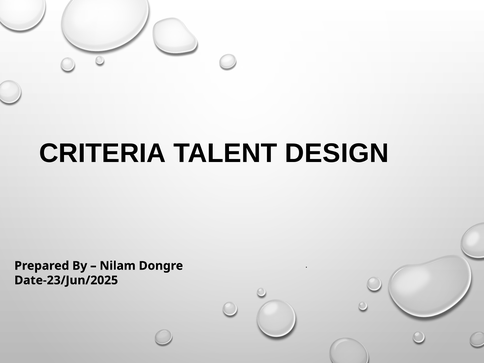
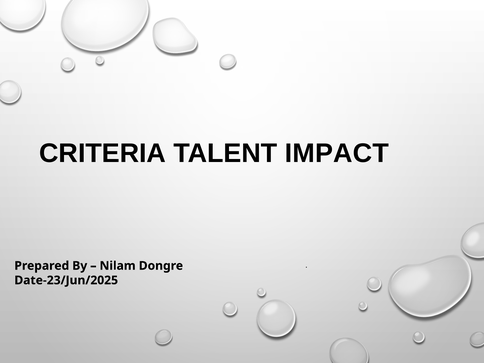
DESIGN: DESIGN -> IMPACT
